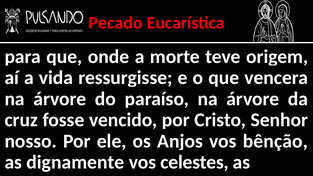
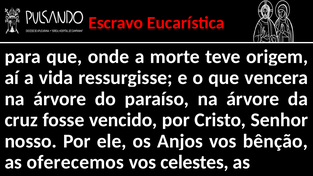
Pecado: Pecado -> Escravo
dignamente: dignamente -> oferecemos
